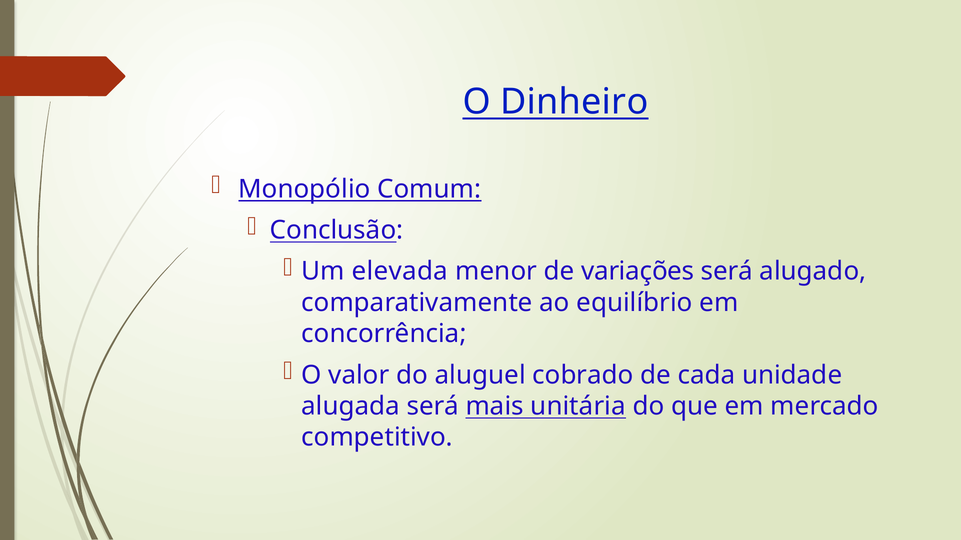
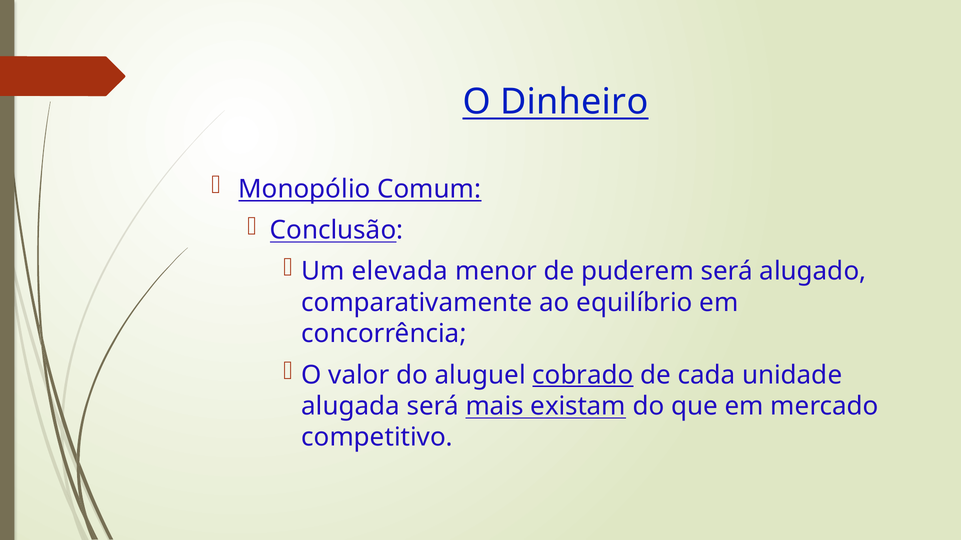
variações: variações -> puderem
cobrado underline: none -> present
unitária: unitária -> existam
